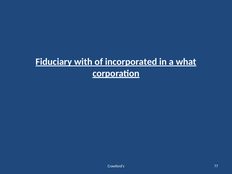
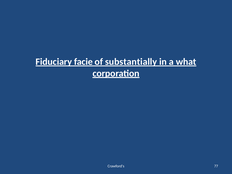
with: with -> facie
incorporated: incorporated -> substantially
